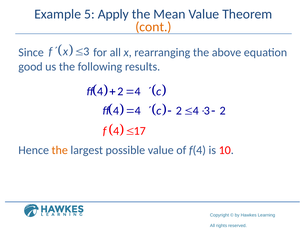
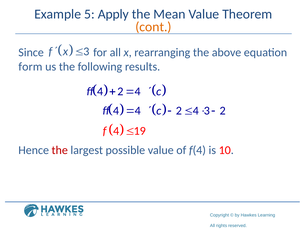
good: good -> form
17: 17 -> 19
the at (60, 150) colour: orange -> red
